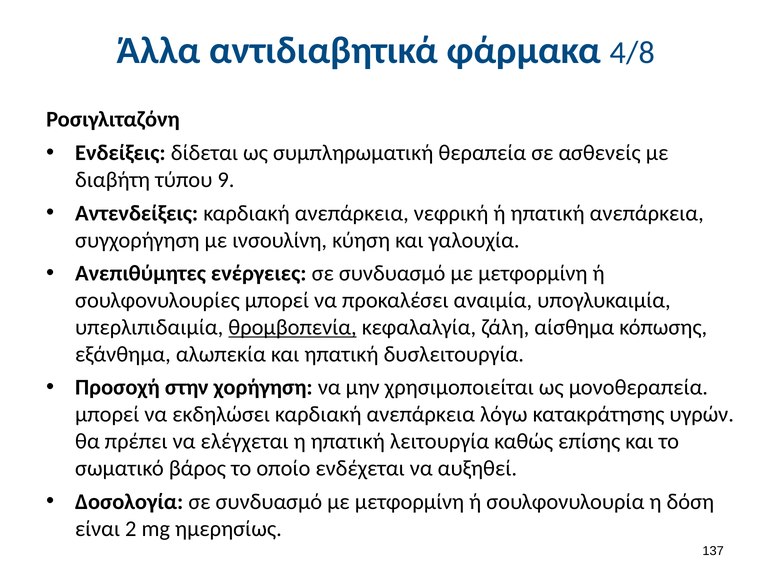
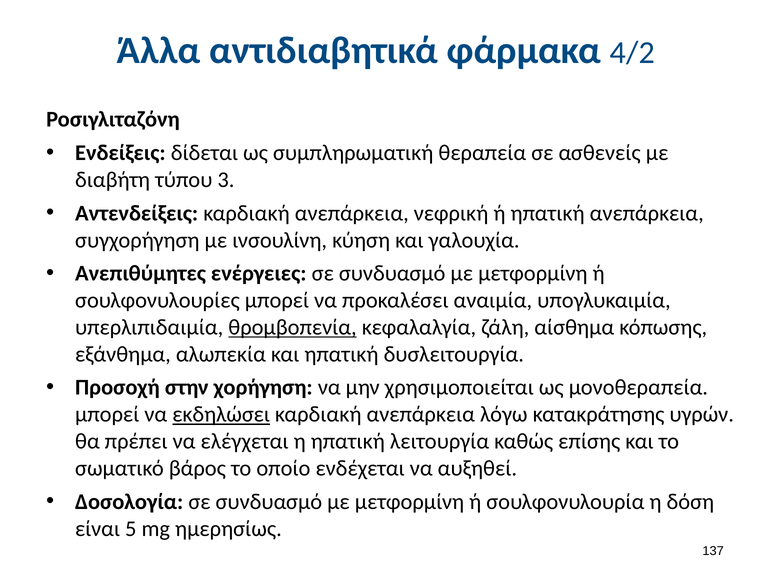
4/8: 4/8 -> 4/2
9: 9 -> 3
εκδηλώσει underline: none -> present
2: 2 -> 5
